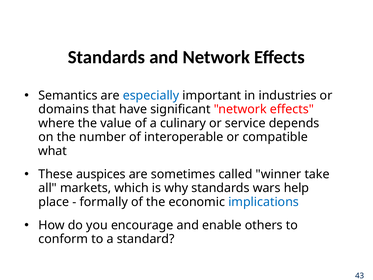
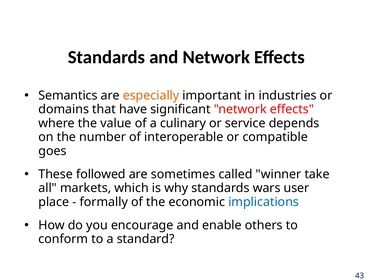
especially colour: blue -> orange
what: what -> goes
auspices: auspices -> followed
help: help -> user
